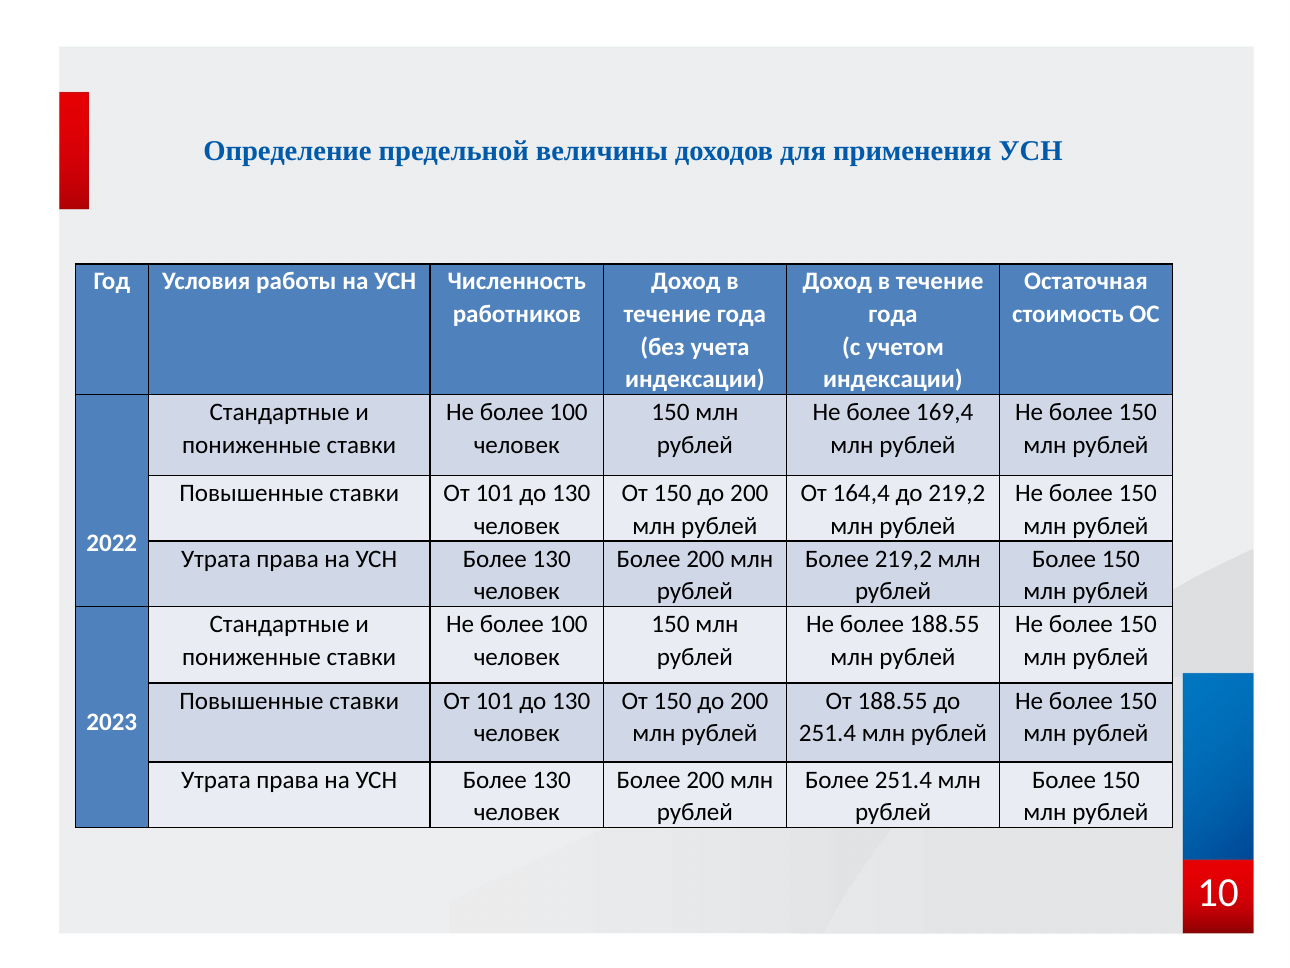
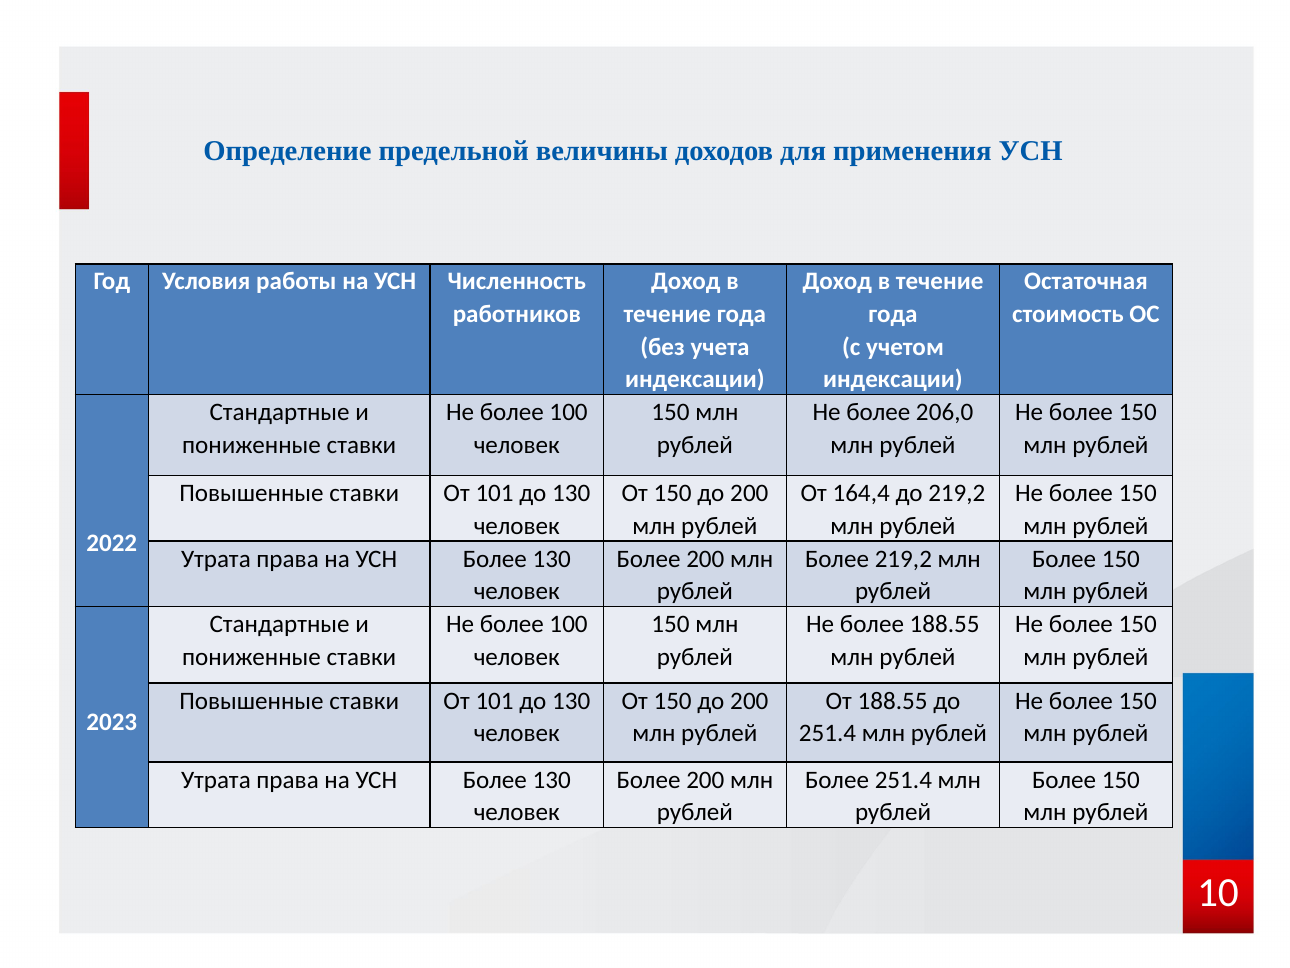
169,4: 169,4 -> 206,0
